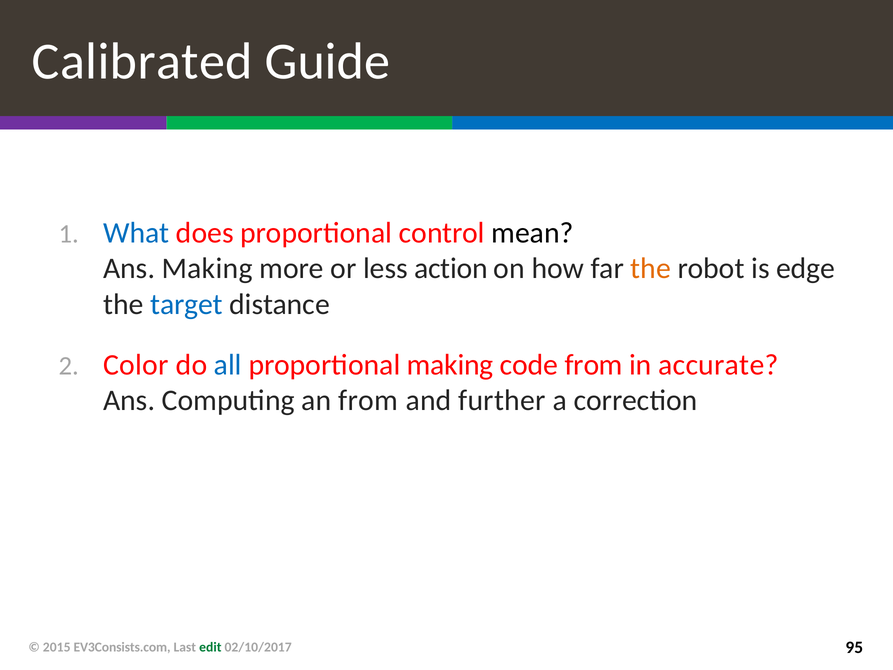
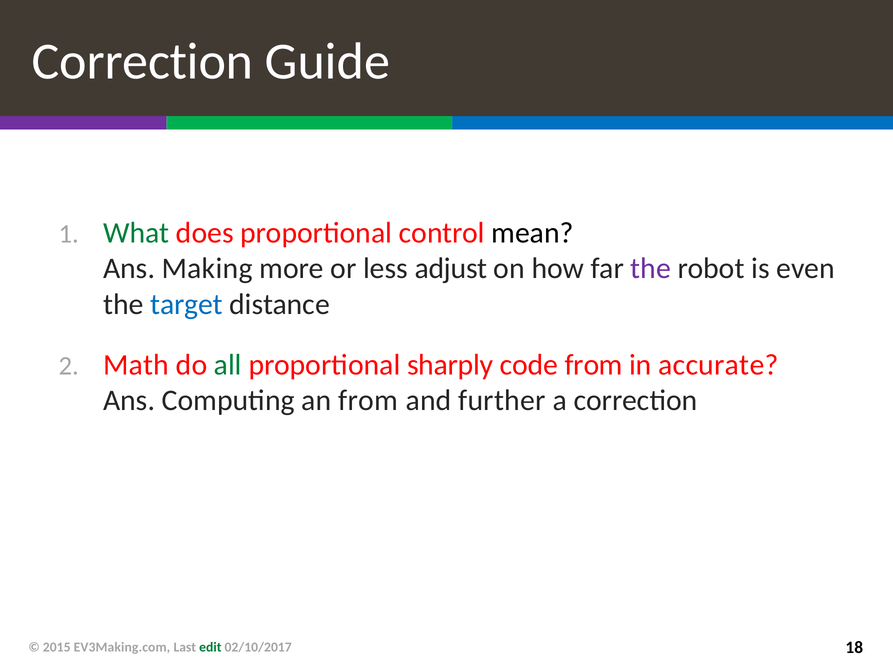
Calibrated at (142, 62): Calibrated -> Correction
What colour: blue -> green
action: action -> adjust
the at (651, 269) colour: orange -> purple
edge: edge -> even
Color: Color -> Math
all colour: blue -> green
proportional making: making -> sharply
EV3Consists.com: EV3Consists.com -> EV3Making.com
95: 95 -> 18
